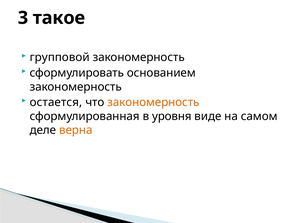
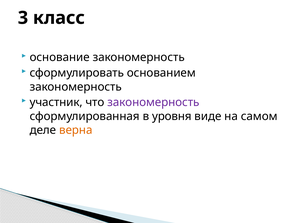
такое: такое -> класс
групповой: групповой -> основание
остается: остается -> участник
закономерность at (153, 102) colour: orange -> purple
